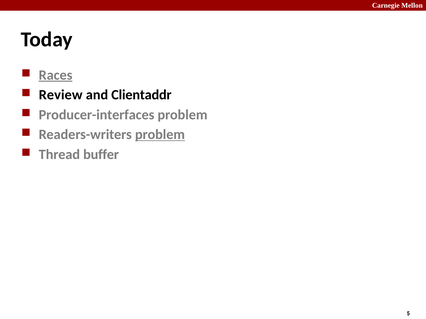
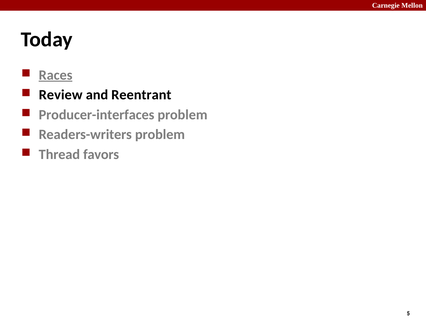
Clientaddr: Clientaddr -> Reentrant
problem at (160, 135) underline: present -> none
buffer: buffer -> favors
